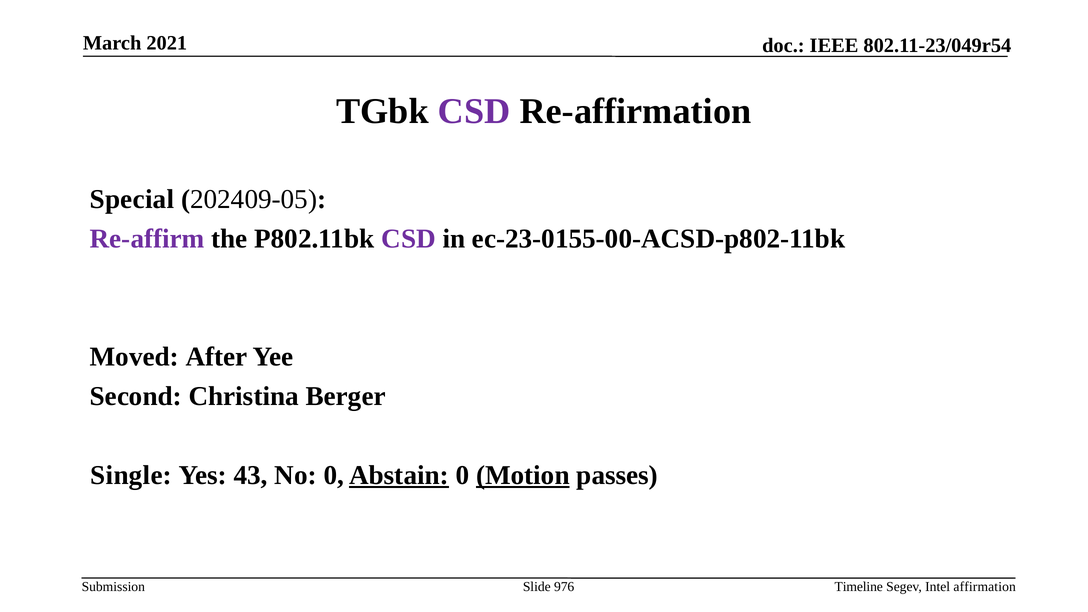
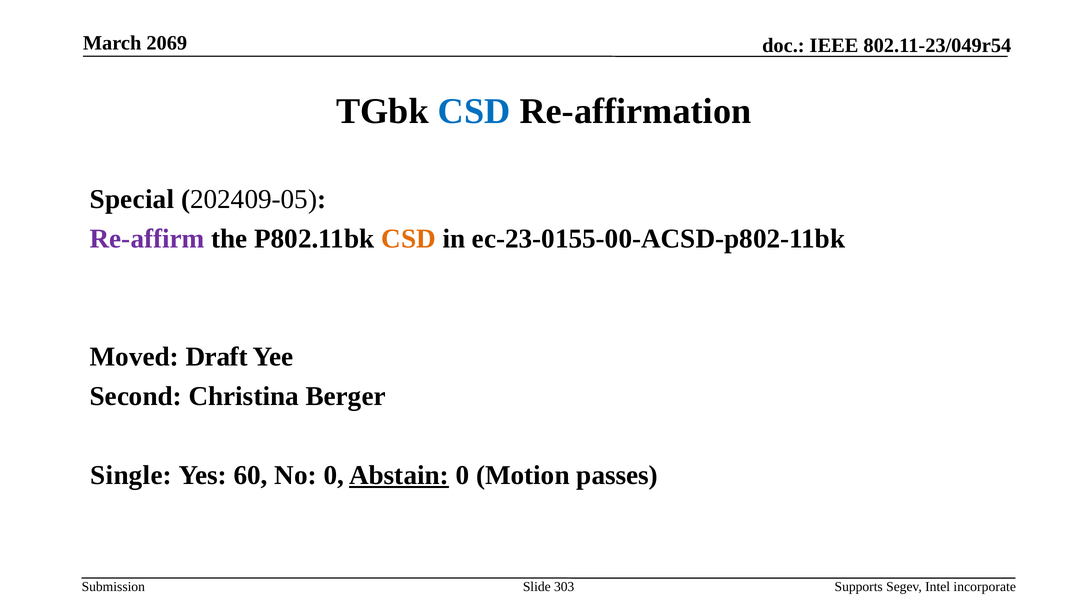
2021: 2021 -> 2069
CSD at (474, 111) colour: purple -> blue
CSD at (409, 239) colour: purple -> orange
After: After -> Draft
43: 43 -> 60
Motion underline: present -> none
976: 976 -> 303
Timeline: Timeline -> Supports
affirmation: affirmation -> incorporate
